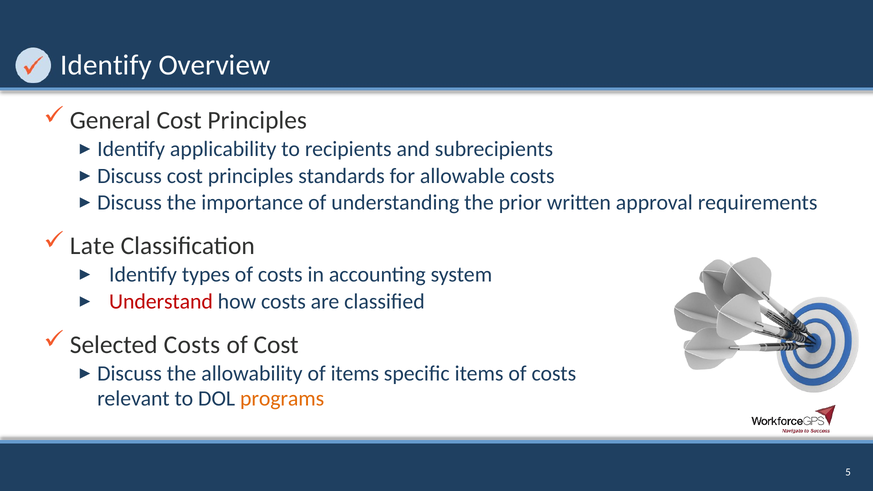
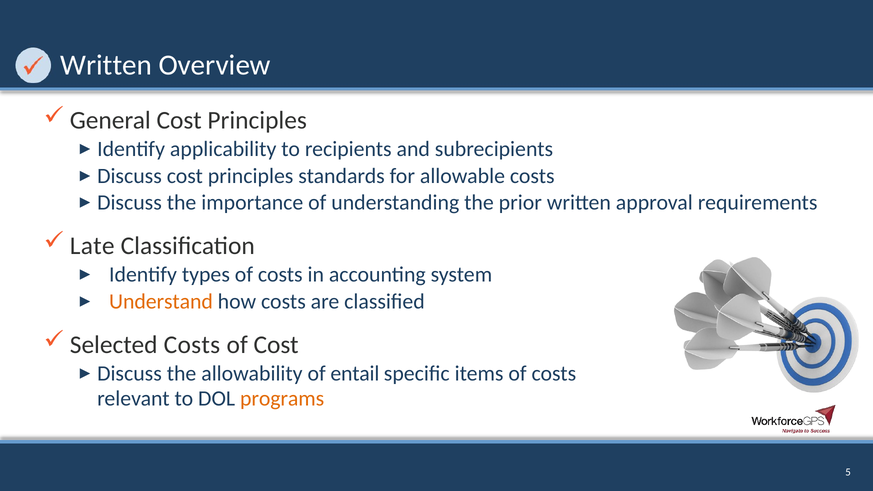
Identify at (106, 65): Identify -> Written
Understand colour: red -> orange
of items: items -> entail
